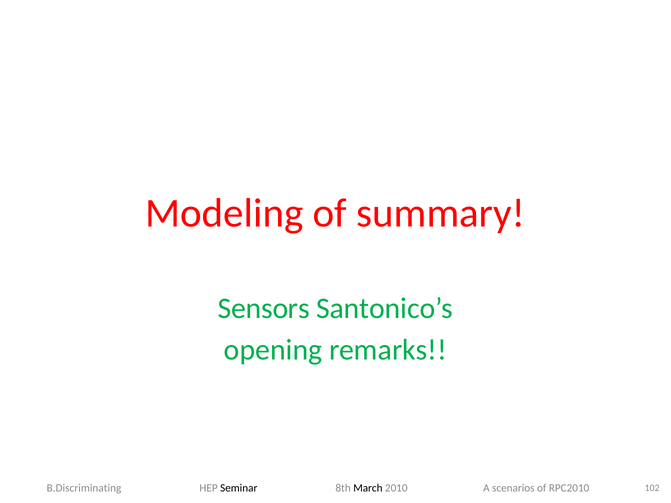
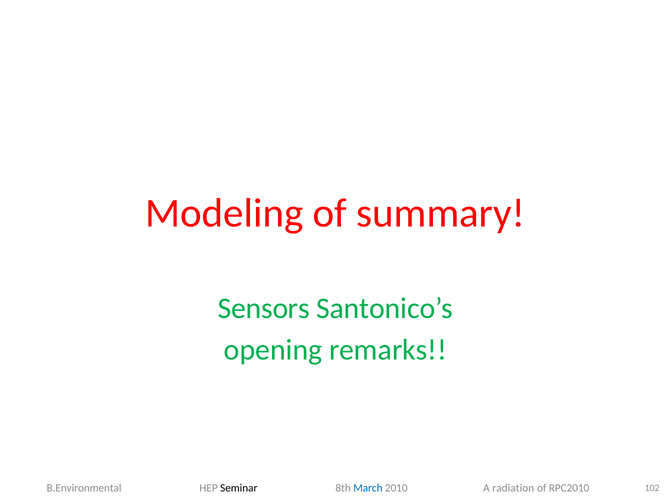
B.Discriminating: B.Discriminating -> B.Environmental
March colour: black -> blue
scenarios: scenarios -> radiation
